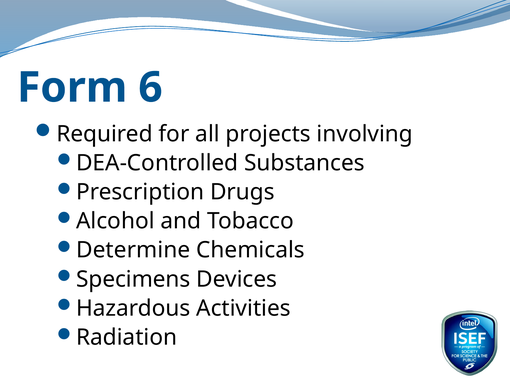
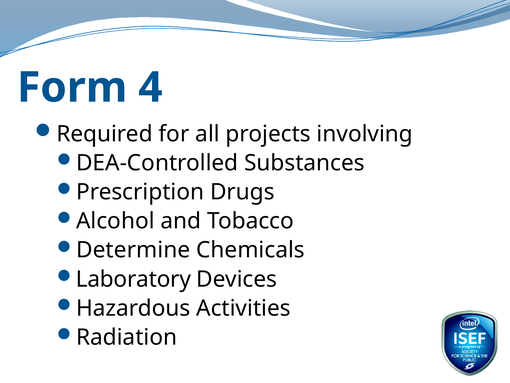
6: 6 -> 4
Specimens: Specimens -> Laboratory
